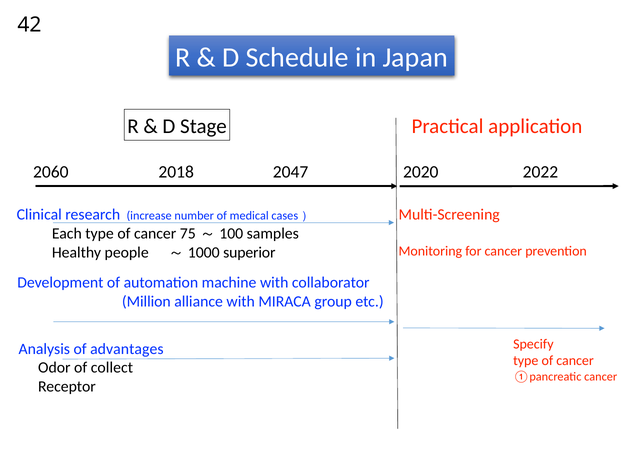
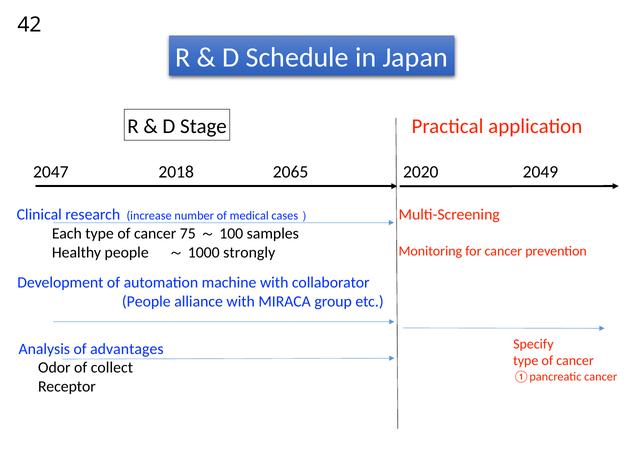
2060: 2060 -> 2047
2047: 2047 -> 2065
2022: 2022 -> 2049
superior: superior -> strongly
Million at (146, 302): Million -> People
